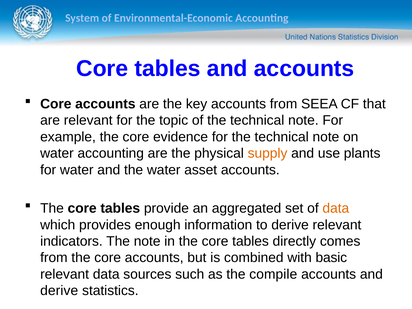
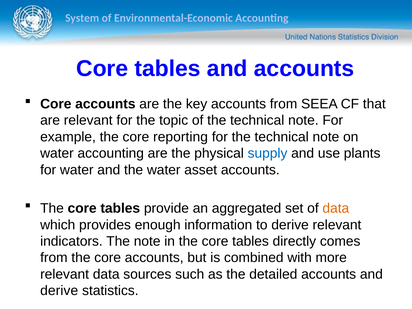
evidence: evidence -> reporting
supply colour: orange -> blue
basic: basic -> more
compile: compile -> detailed
